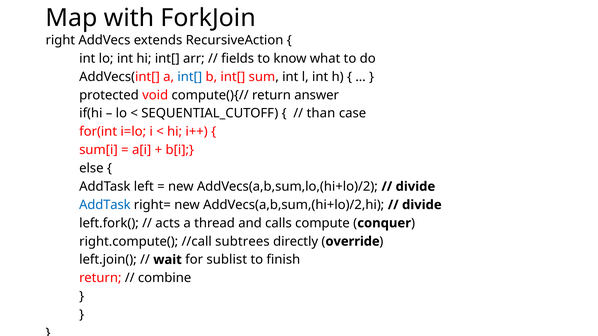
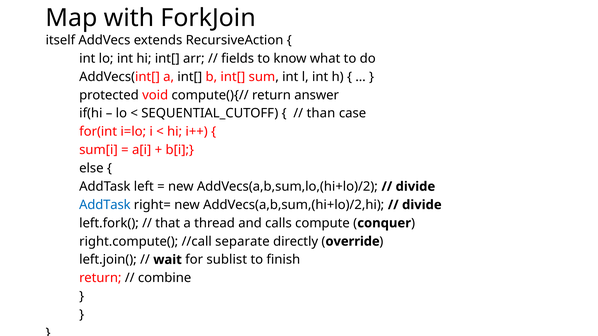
right: right -> itself
int[ at (190, 77) colour: blue -> black
acts: acts -> that
subtrees: subtrees -> separate
